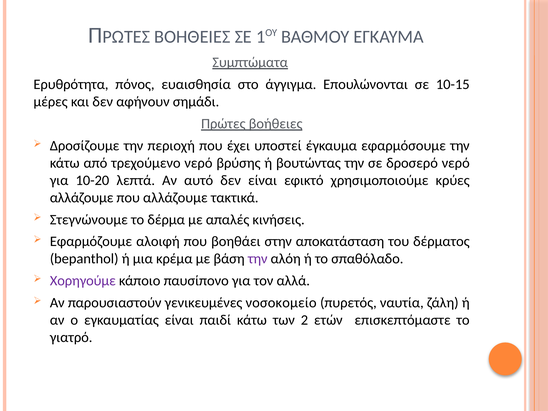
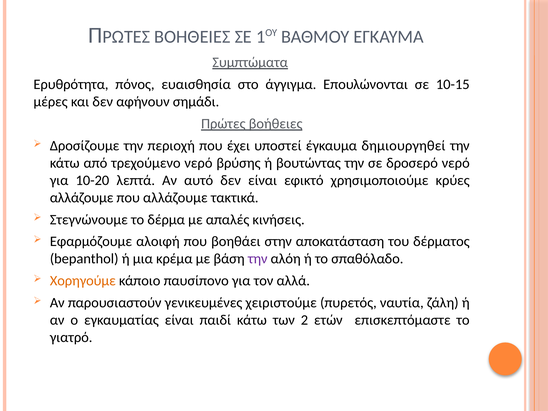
εφαρμόσουμε: εφαρμόσουμε -> δημιουργηθεί
Χορηγούμε colour: purple -> orange
νοσοκομείο: νοσοκομείο -> χειριστούμε
